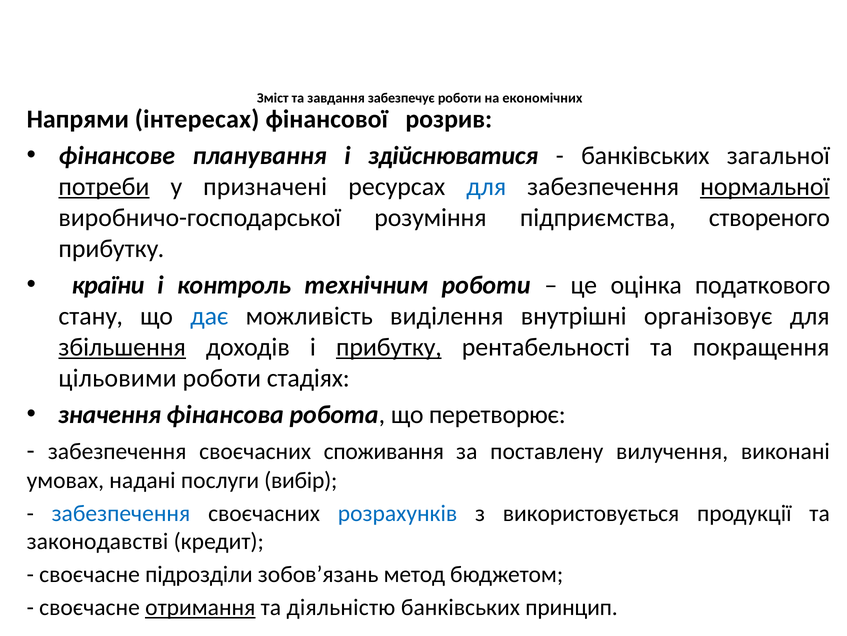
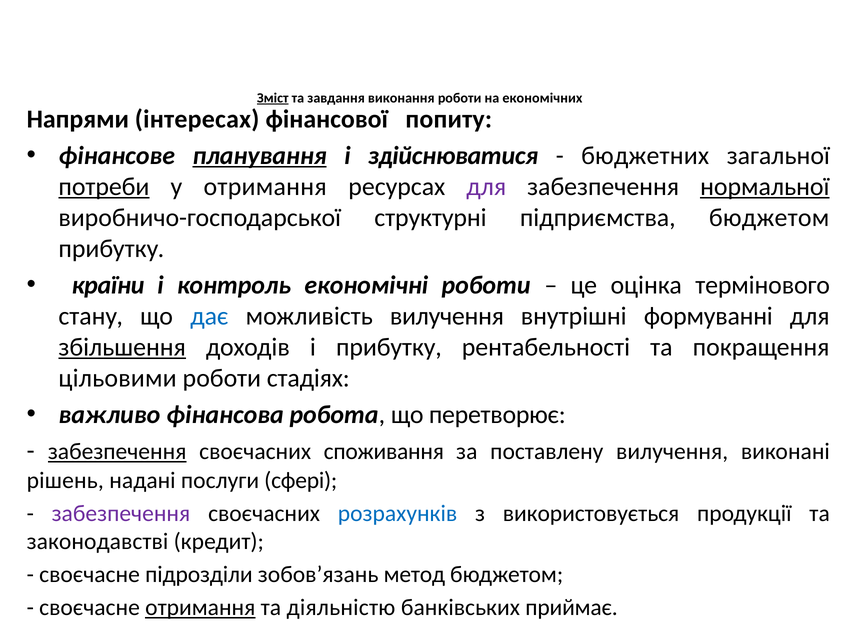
Зміст underline: none -> present
забезпечує: забезпечує -> виконання
розрив: розрив -> попиту
планування underline: none -> present
банківських at (645, 155): банківських -> бюджетних
у призначені: призначені -> отримання
для at (486, 186) colour: blue -> purple
розуміння: розуміння -> структурні
підприємства створеного: створеного -> бюджетом
технічним: технічним -> економічні
податкового: податкового -> термінового
можливість виділення: виділення -> вилучення
організовує: організовує -> формуванні
прибутку at (389, 347) underline: present -> none
значення: значення -> важливо
забезпечення at (117, 451) underline: none -> present
умовах: умовах -> рішень
вибір: вибір -> сфері
забезпечення at (121, 513) colour: blue -> purple
принцип: принцип -> приймає
